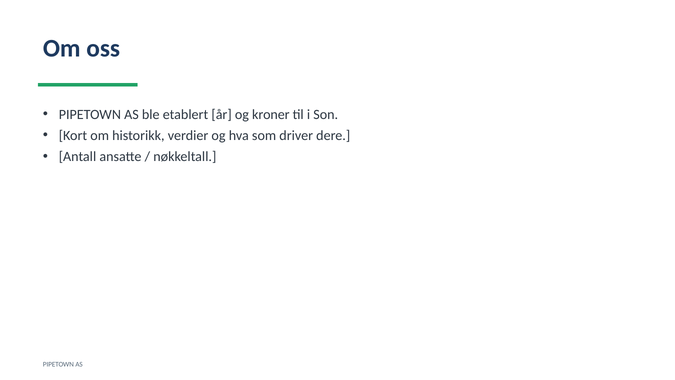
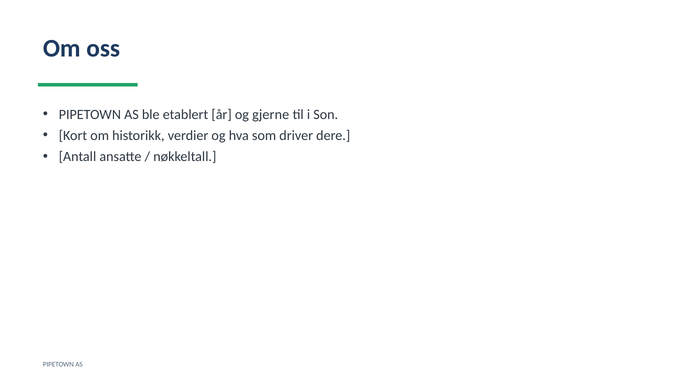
kroner: kroner -> gjerne
